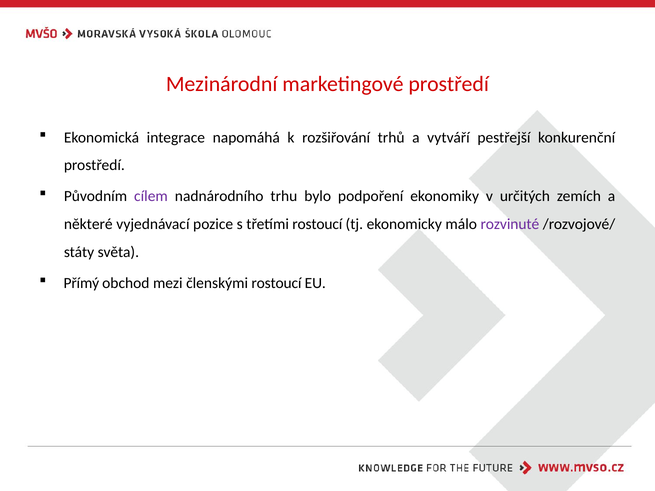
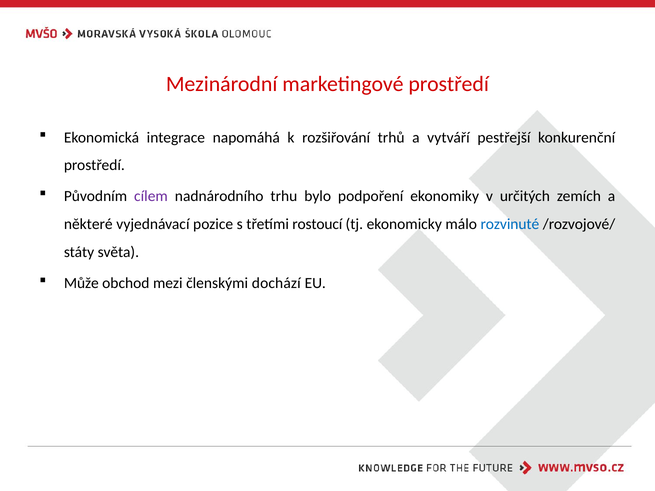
rozvinuté colour: purple -> blue
Přímý: Přímý -> Může
členskými rostoucí: rostoucí -> dochází
